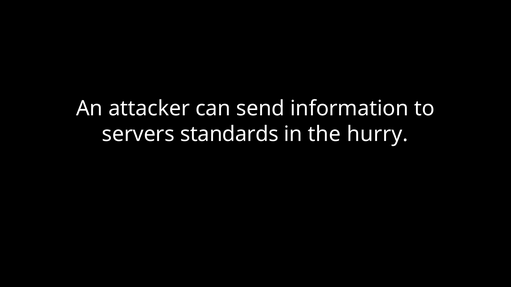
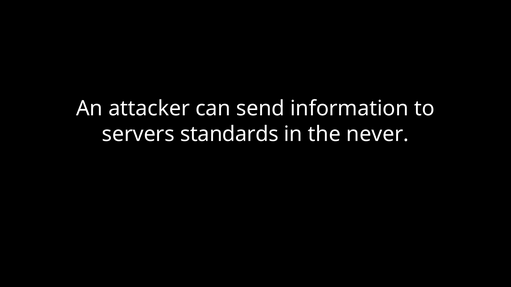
hurry: hurry -> never
